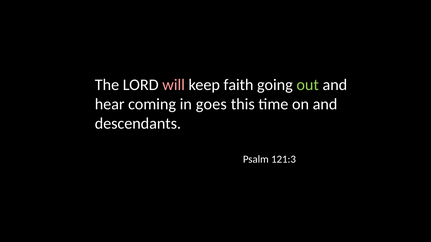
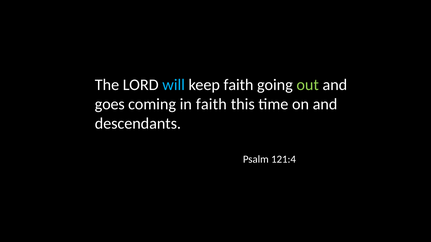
will colour: pink -> light blue
hear: hear -> goes
in goes: goes -> faith
121:3: 121:3 -> 121:4
